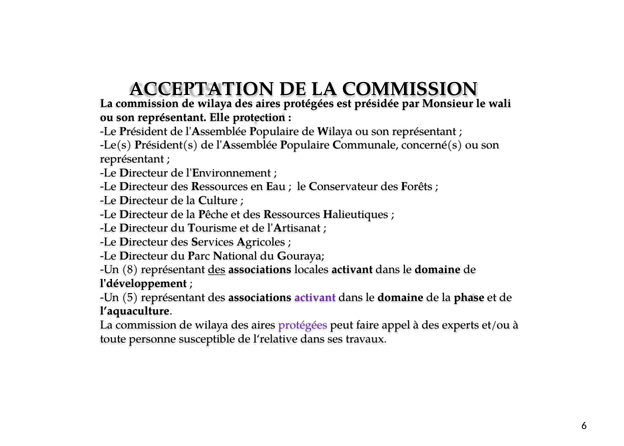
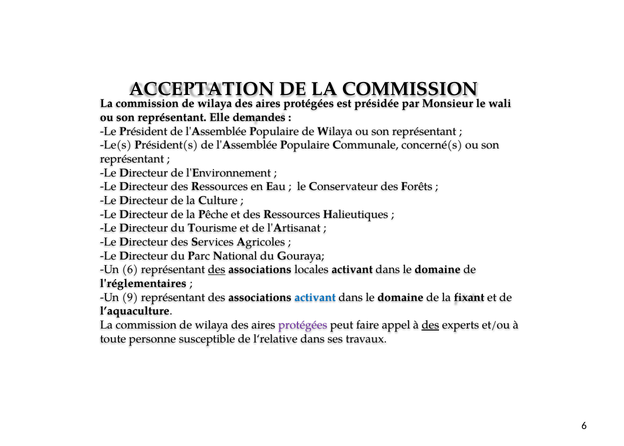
protection: protection -> demandes
Un 8: 8 -> 6
l'développement: l'développement -> l'réglementaires
5: 5 -> 9
activant at (315, 297) colour: purple -> blue
phase: phase -> fixant
des at (430, 325) underline: none -> present
